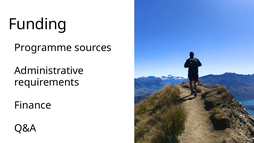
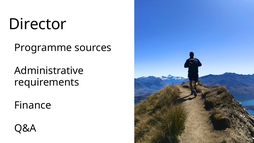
Funding: Funding -> Director
